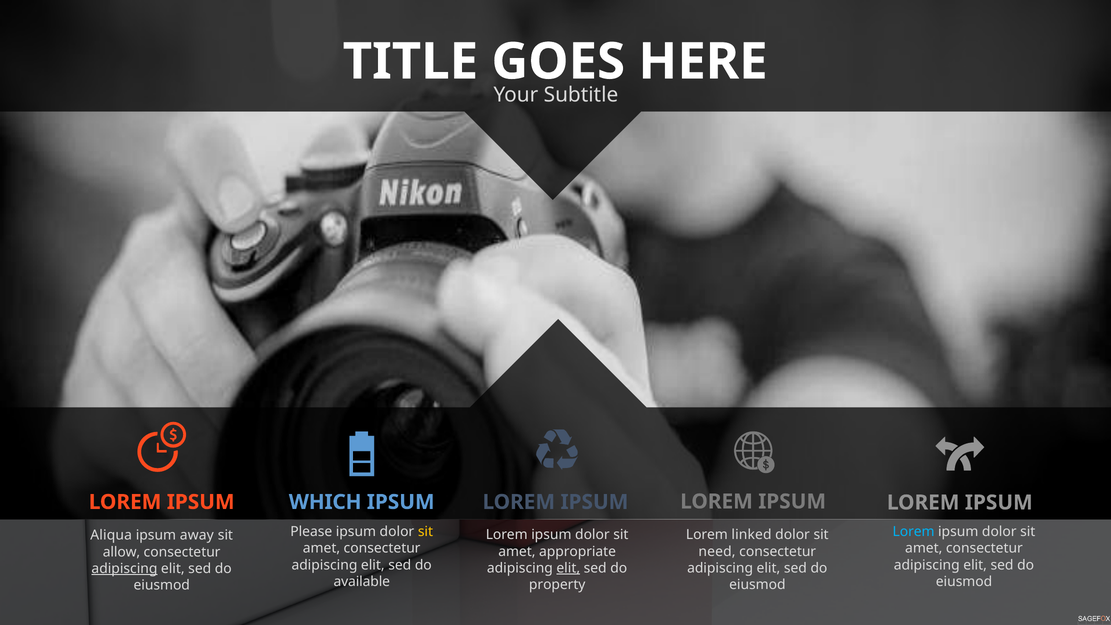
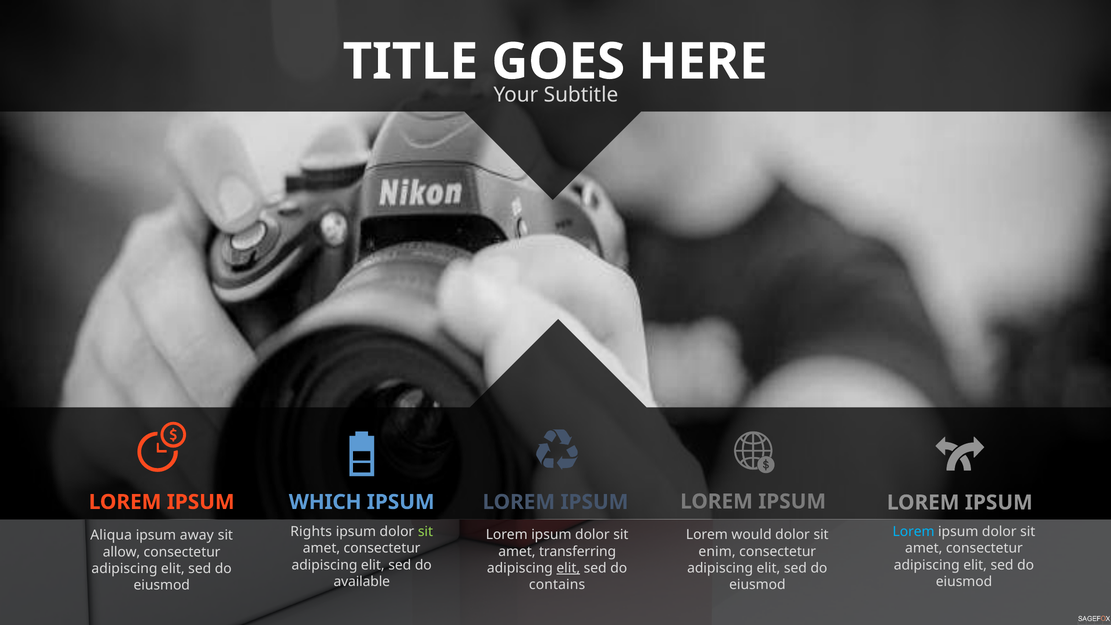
Please: Please -> Rights
sit at (425, 532) colour: yellow -> light green
linked: linked -> would
appropriate: appropriate -> transferring
need: need -> enim
adipiscing at (124, 569) underline: present -> none
property: property -> contains
